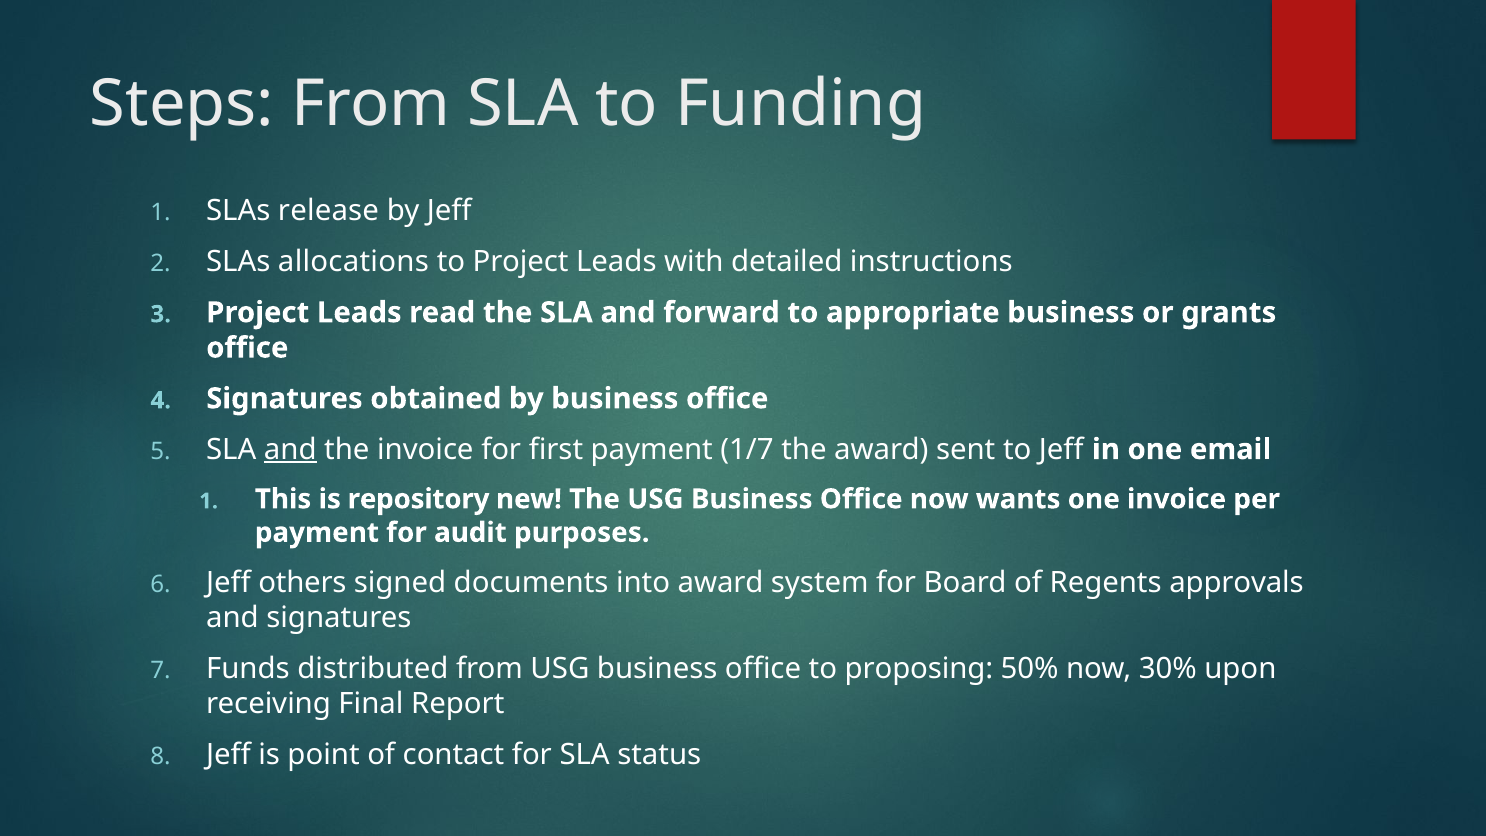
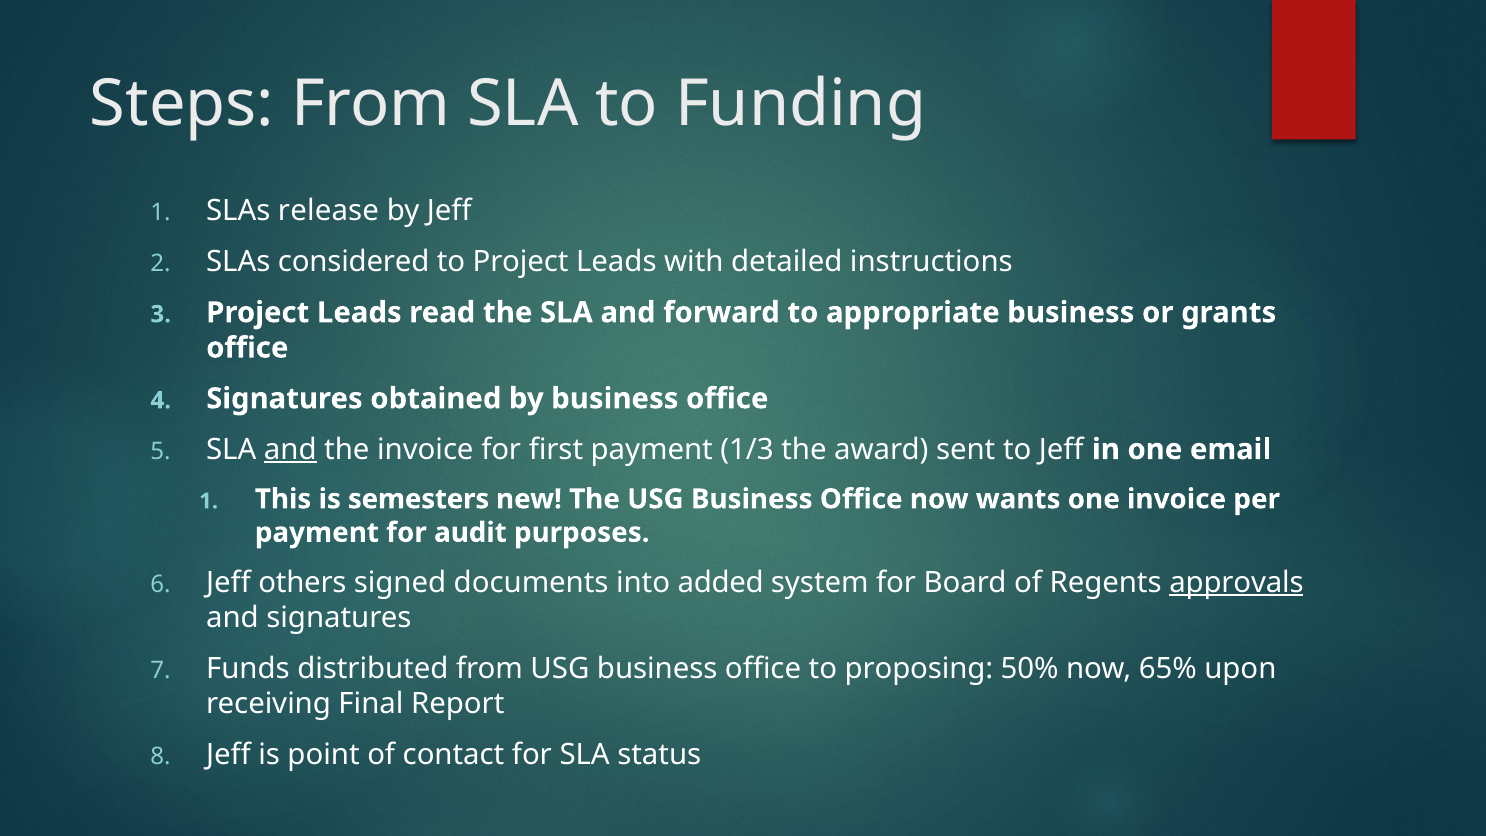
allocations: allocations -> considered
1/7: 1/7 -> 1/3
repository: repository -> semesters
into award: award -> added
approvals underline: none -> present
30%: 30% -> 65%
